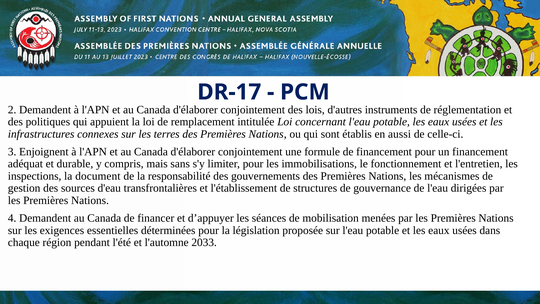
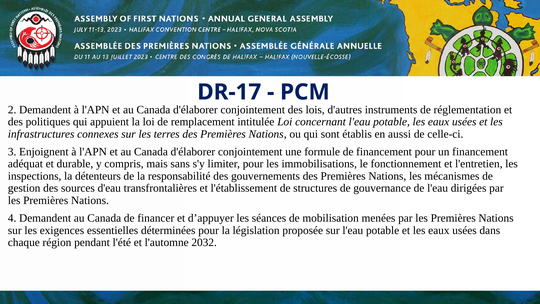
document: document -> détenteurs
2033: 2033 -> 2032
